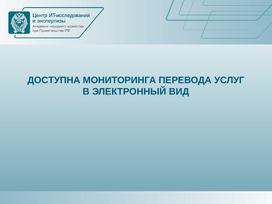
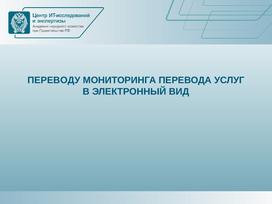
ДОСТУПНА: ДОСТУПНА -> ПЕРЕВОДУ
